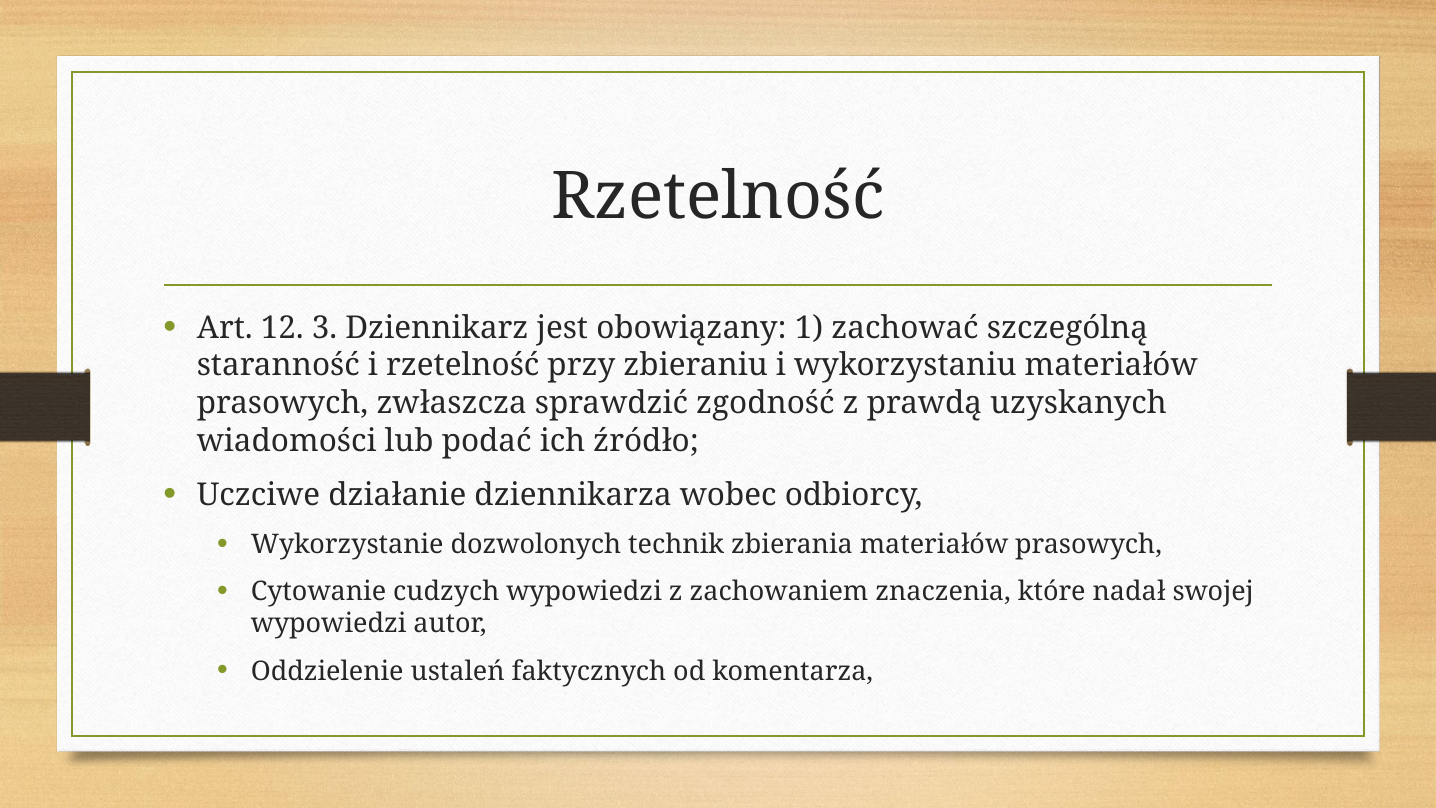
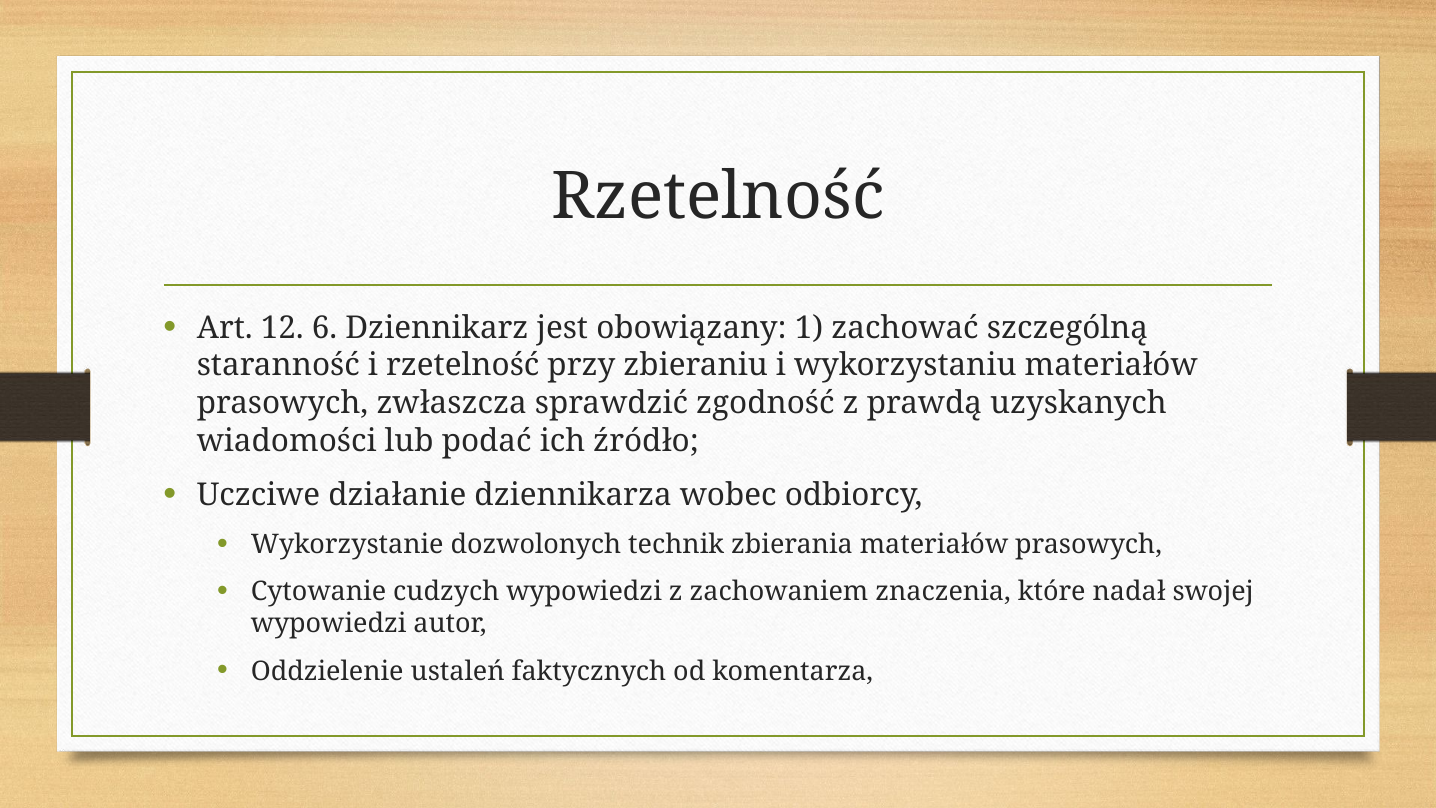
3: 3 -> 6
